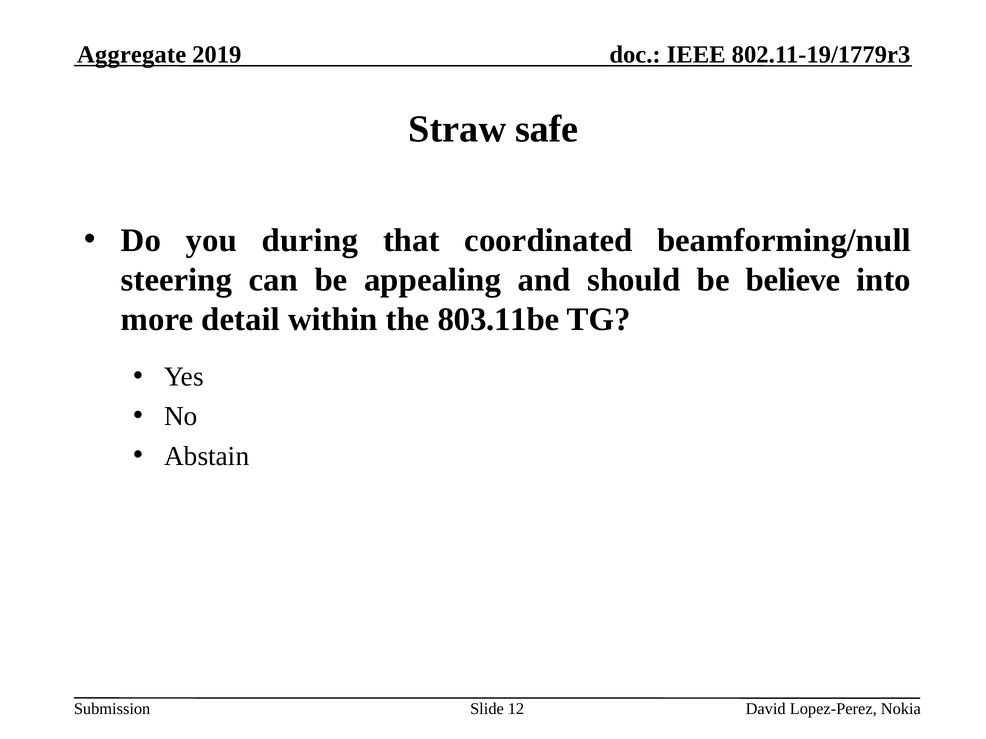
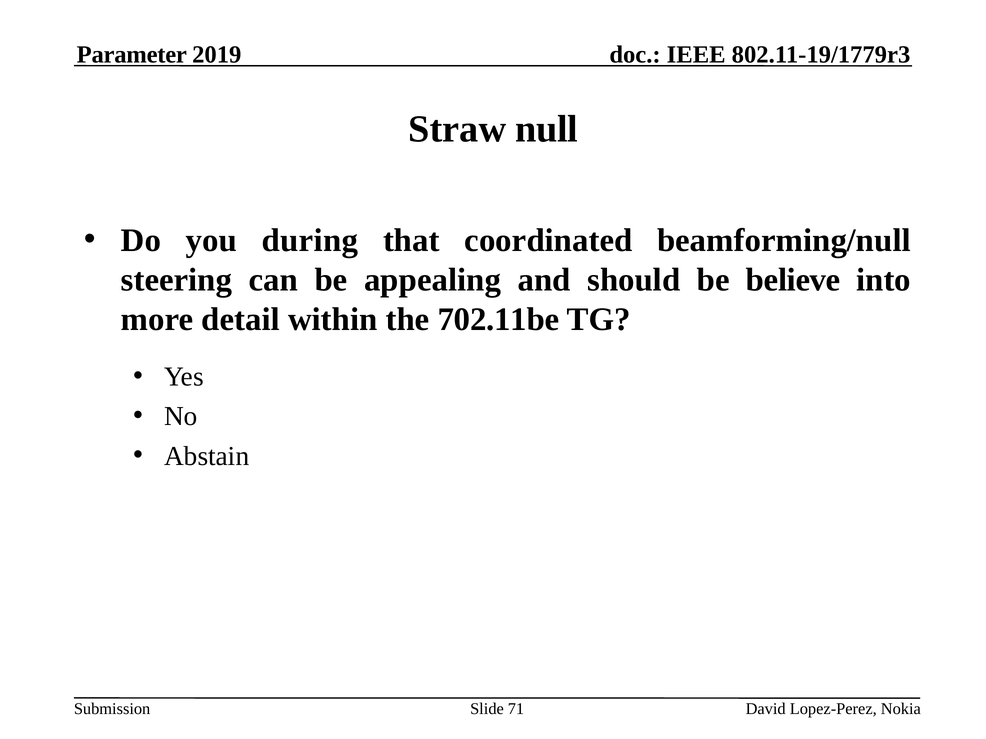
Aggregate: Aggregate -> Parameter
safe: safe -> null
803.11be: 803.11be -> 702.11be
12: 12 -> 71
